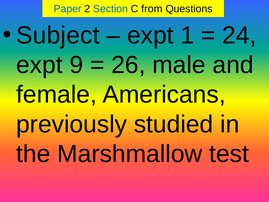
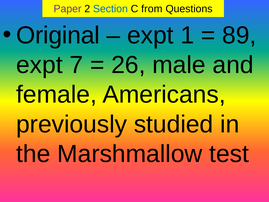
Paper colour: blue -> purple
Subject: Subject -> Original
24: 24 -> 89
9: 9 -> 7
